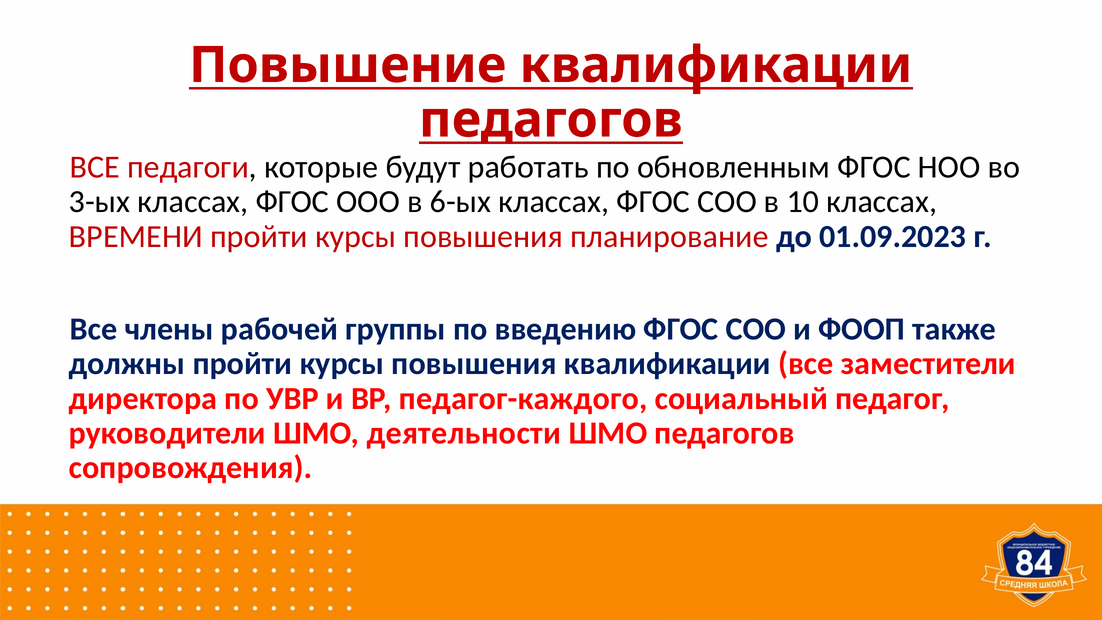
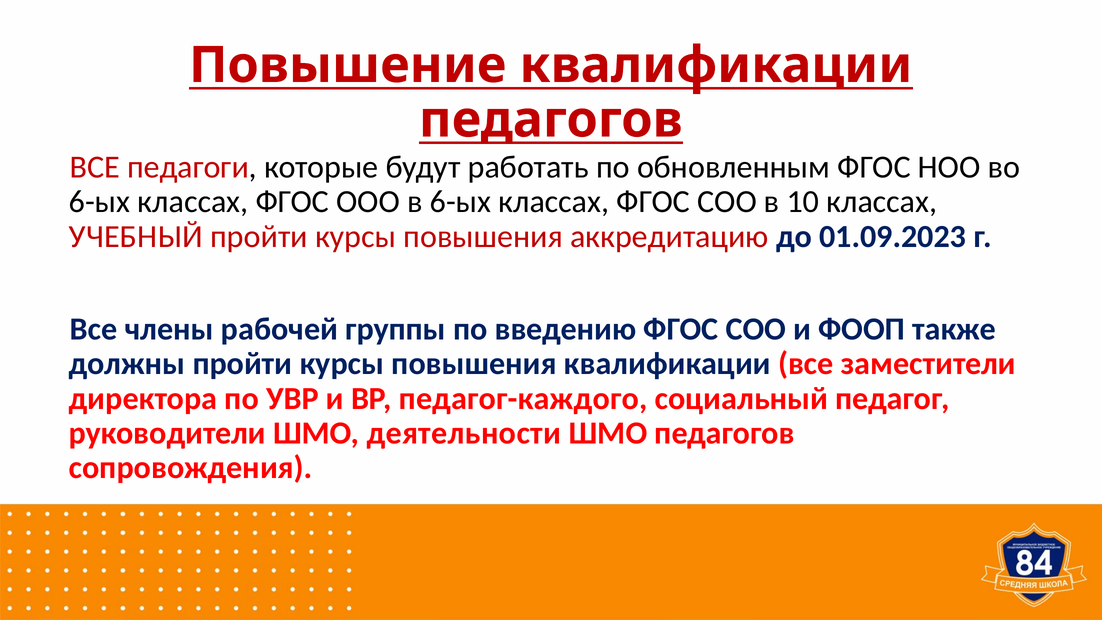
3-ых at (100, 202): 3-ых -> 6-ых
ВРЕМЕНИ: ВРЕМЕНИ -> УЧЕБНЫЙ
планирование: планирование -> аккредитацию
